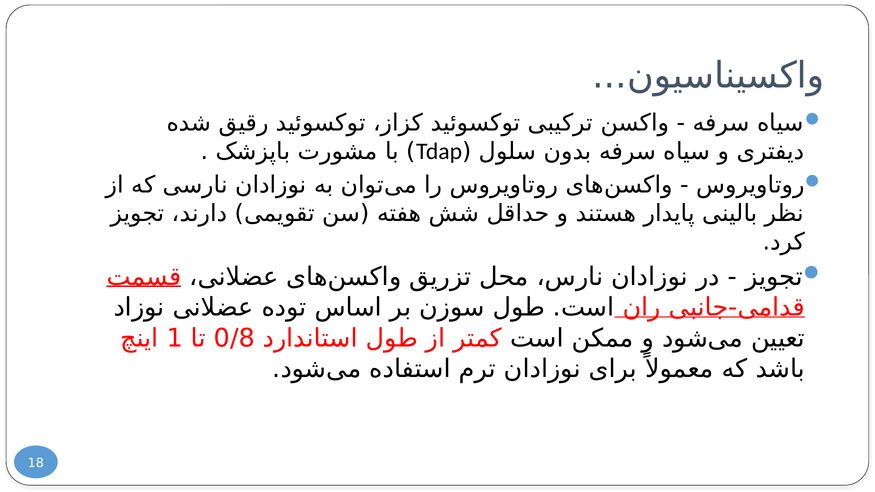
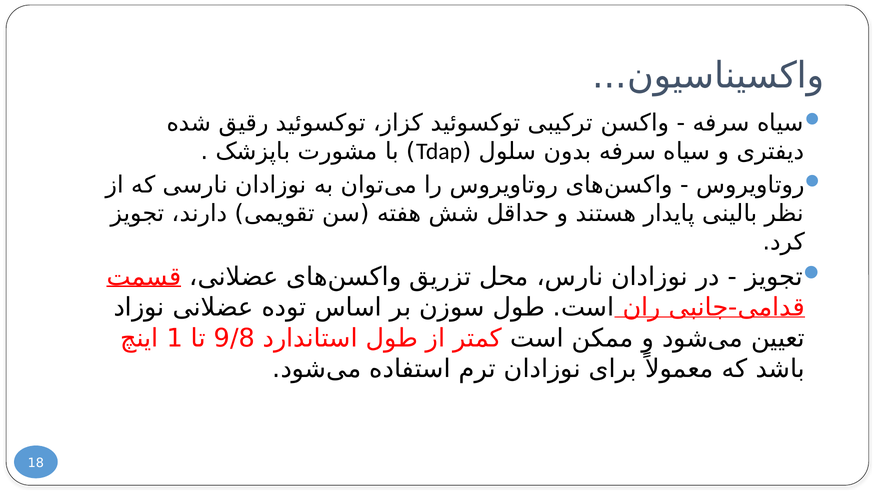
0/8: 0/8 -> 9/8
